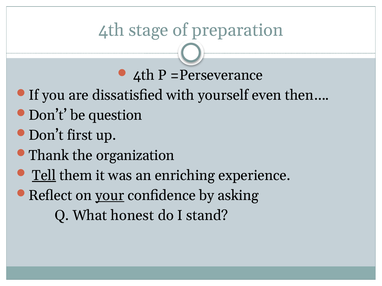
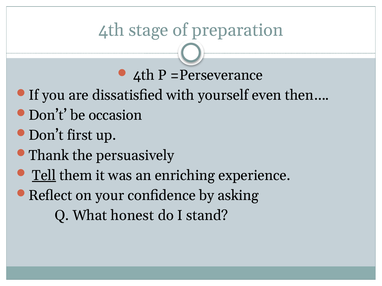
question: question -> occasion
organization: organization -> persuasively
your underline: present -> none
